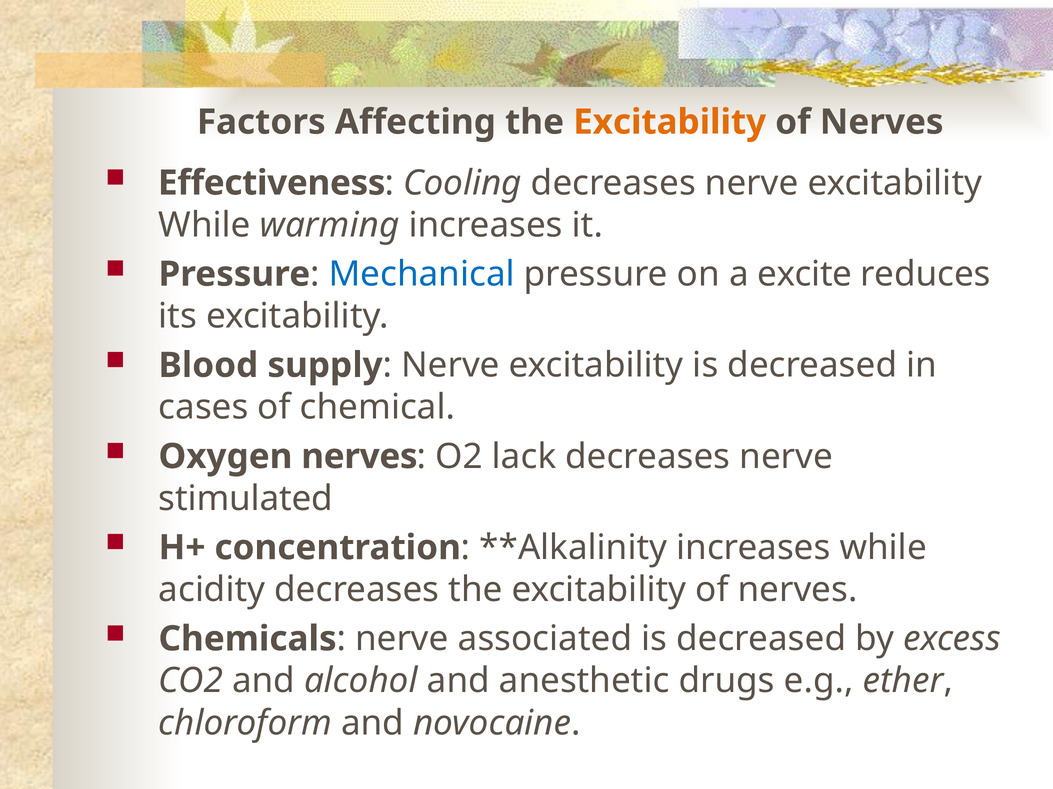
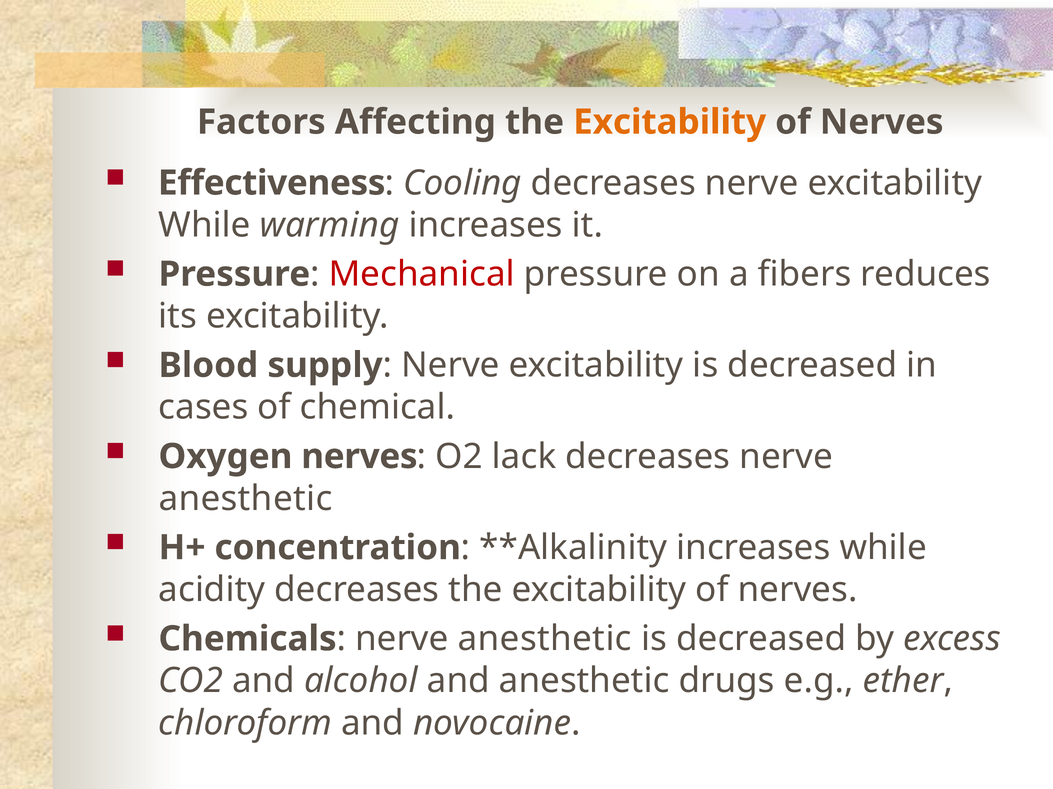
Mechanical colour: blue -> red
excite: excite -> fibers
stimulated at (246, 499): stimulated -> anesthetic
associated at (545, 639): associated -> anesthetic
